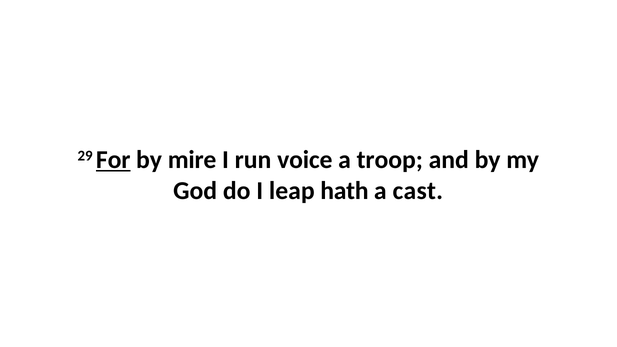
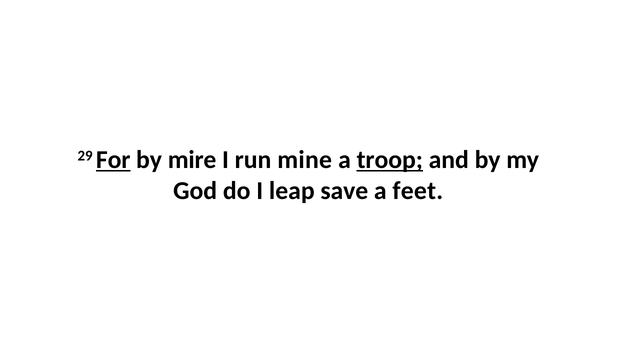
voice: voice -> mine
troop underline: none -> present
hath: hath -> save
cast: cast -> feet
